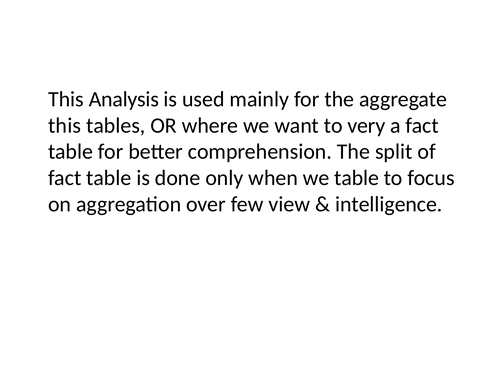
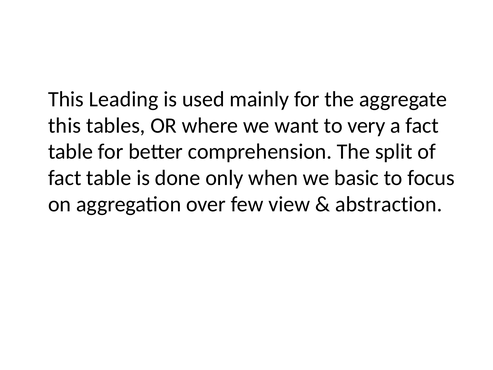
Analysis: Analysis -> Leading
we table: table -> basic
intelligence: intelligence -> abstraction
